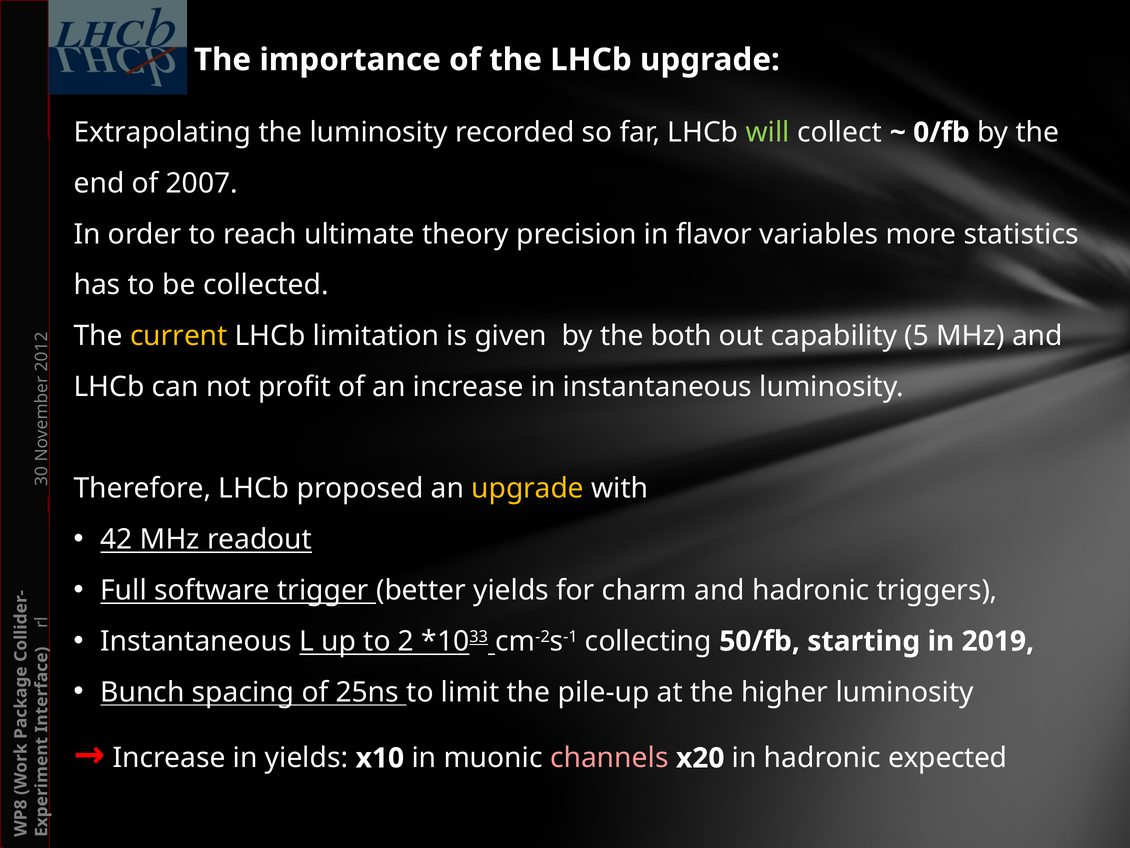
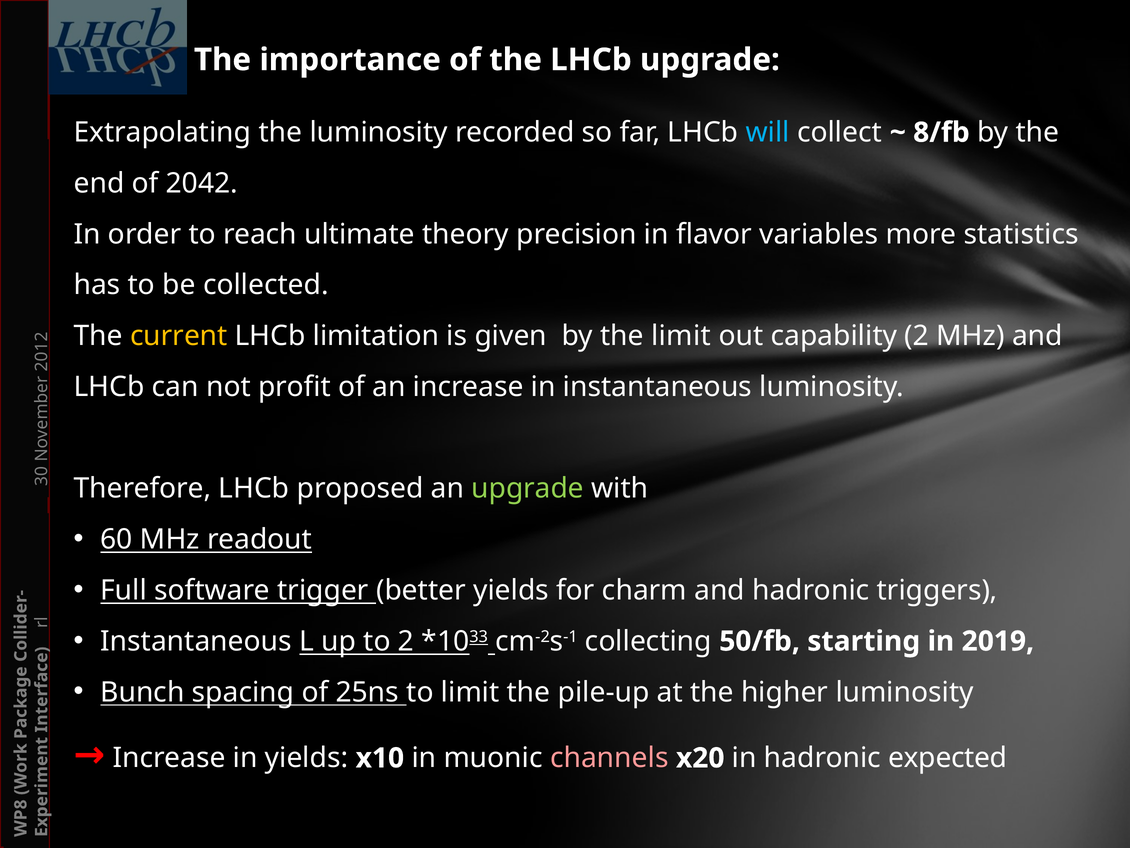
will colour: light green -> light blue
0/fb: 0/fb -> 8/fb
2007: 2007 -> 2042
the both: both -> limit
capability 5: 5 -> 2
upgrade at (528, 488) colour: yellow -> light green
42: 42 -> 60
